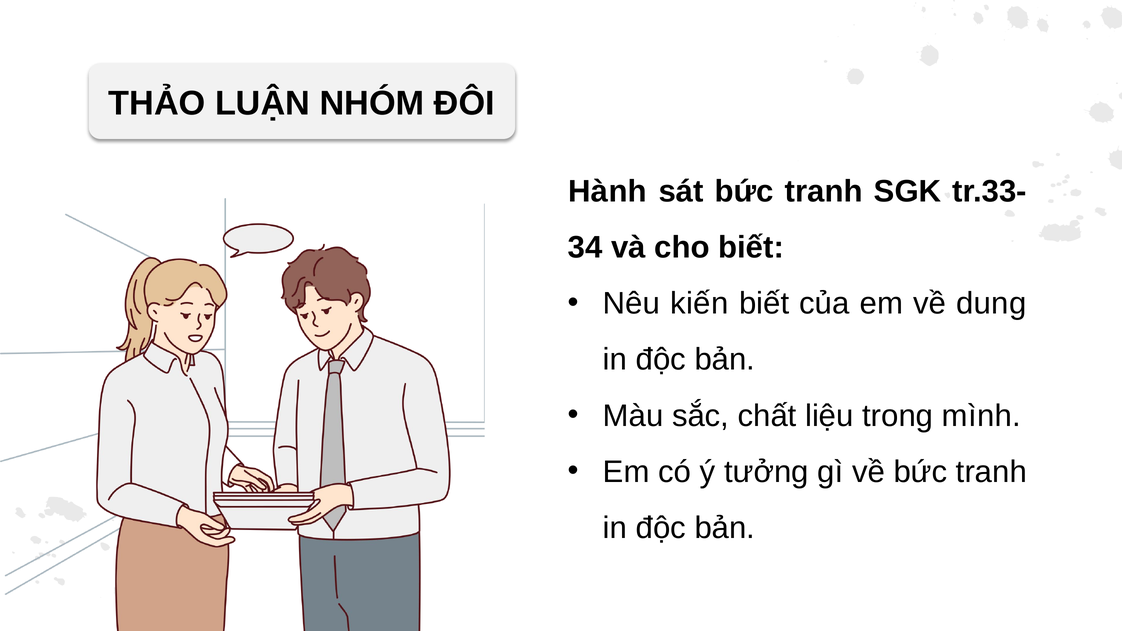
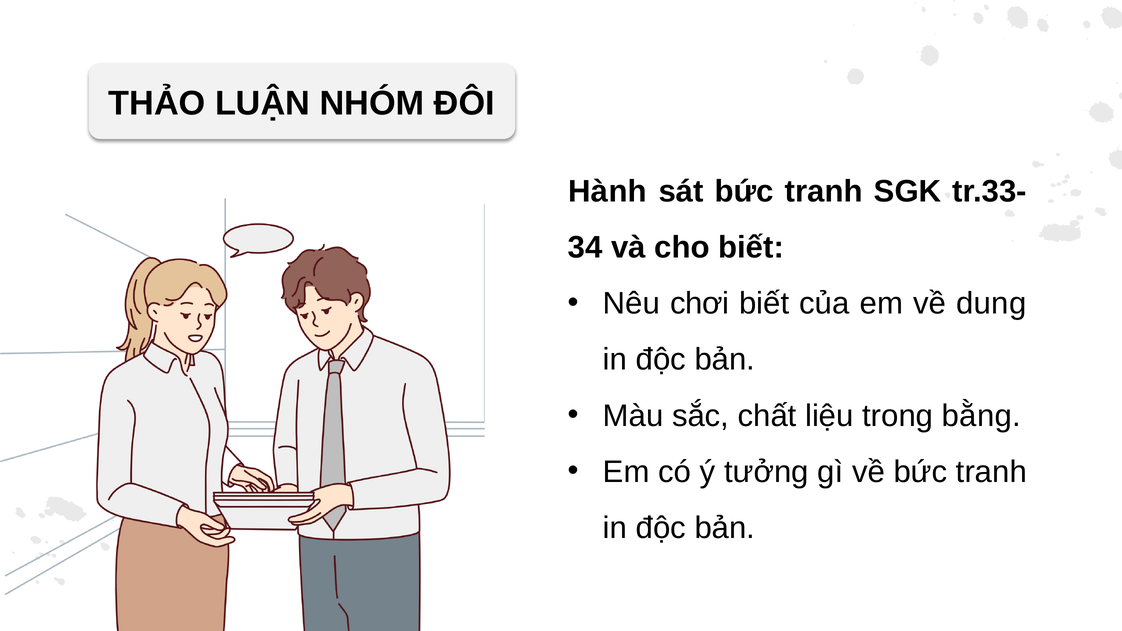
kiến: kiến -> chơi
mình: mình -> bằng
